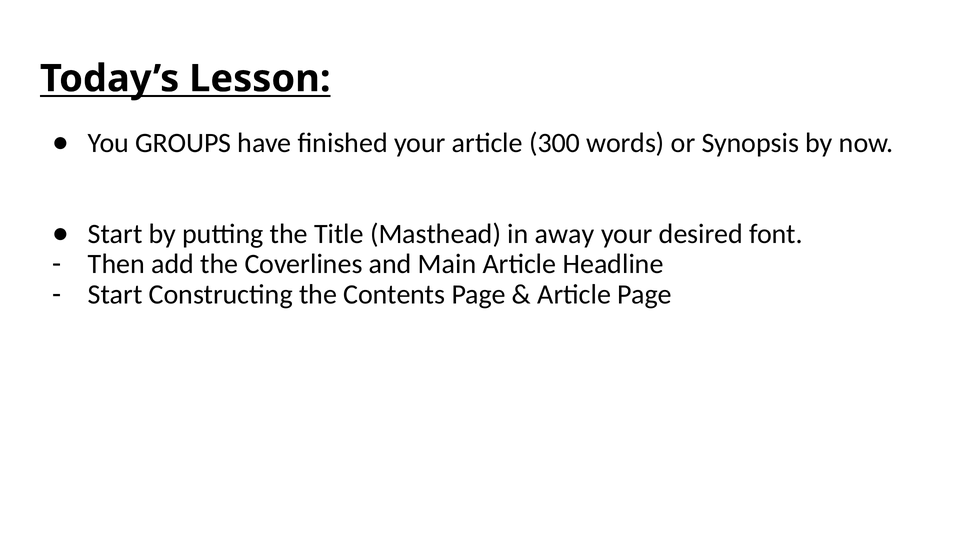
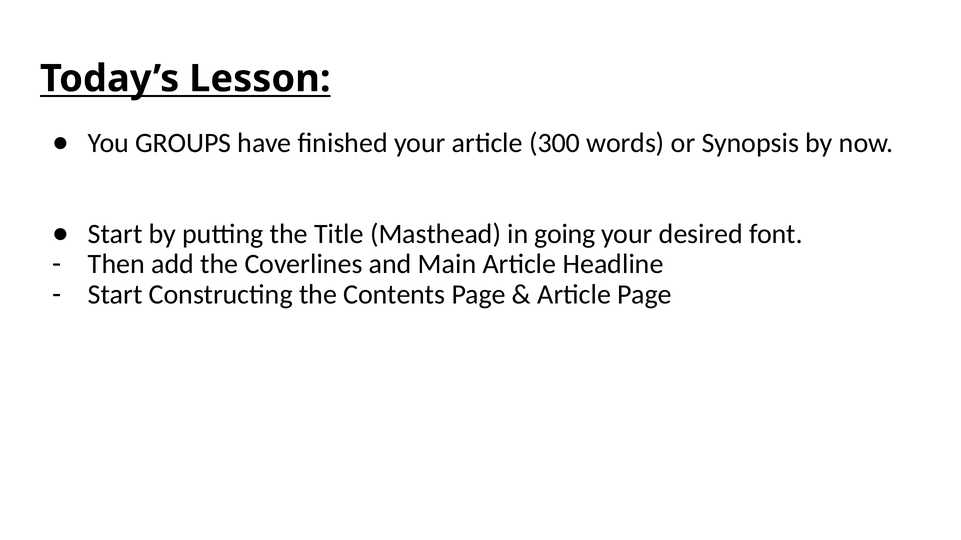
away: away -> going
